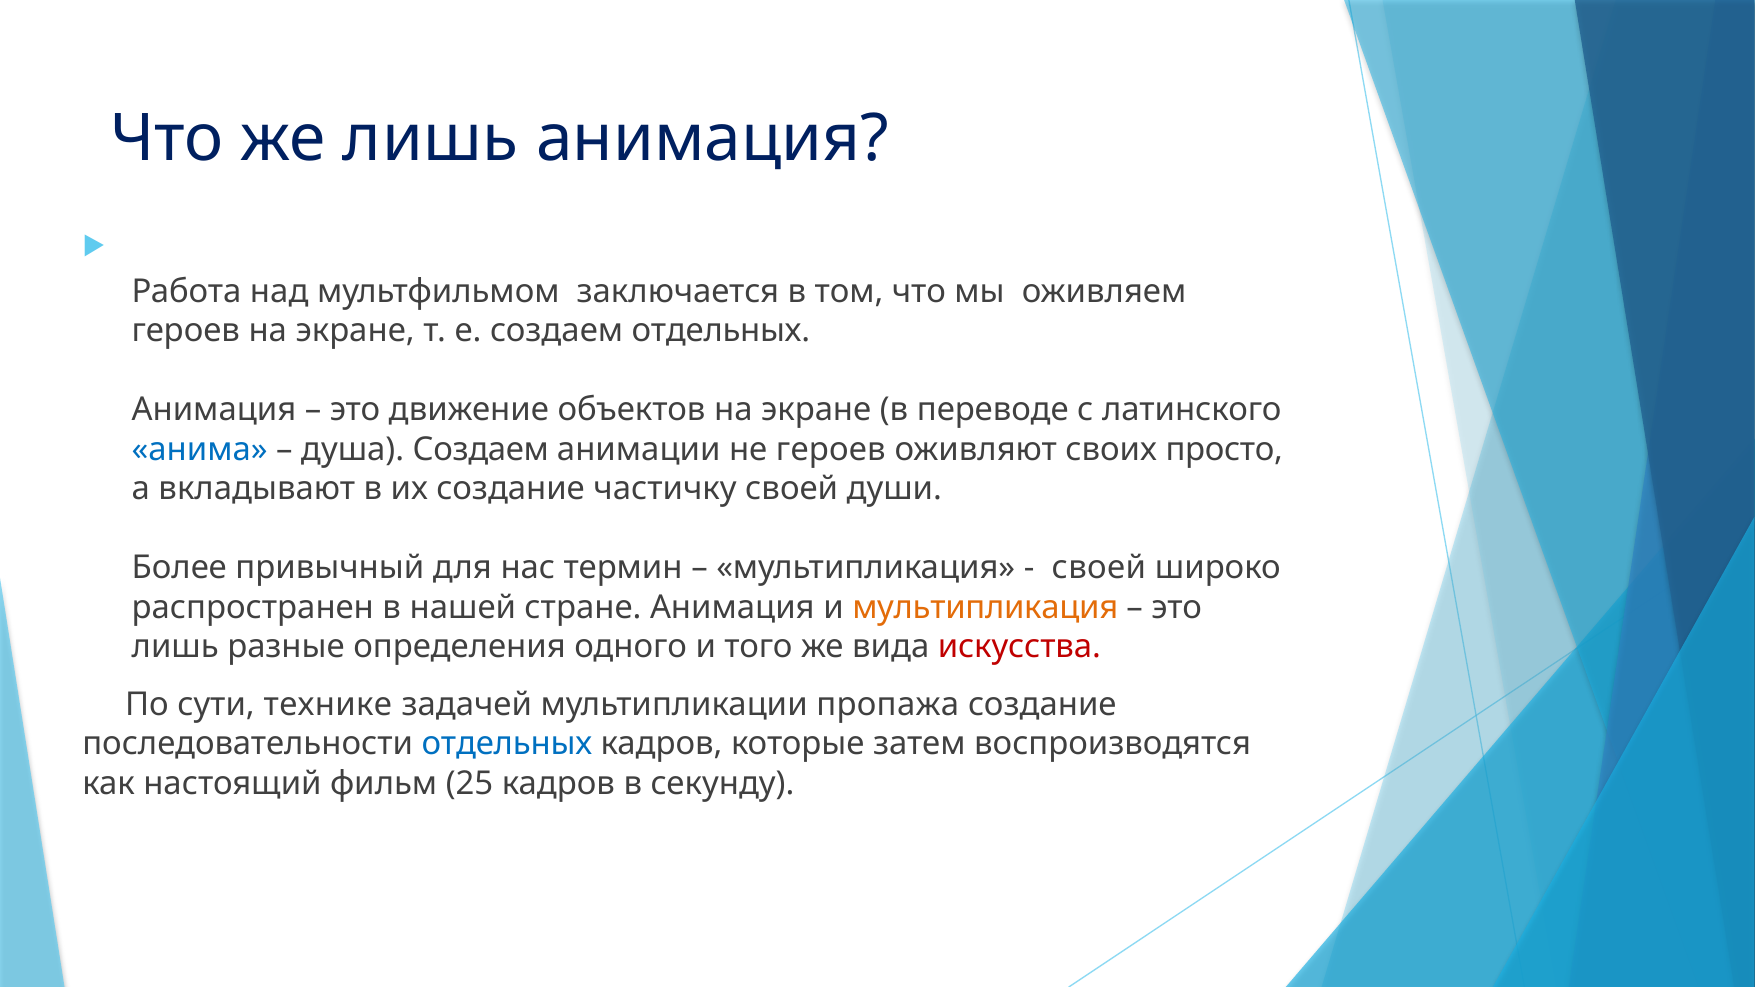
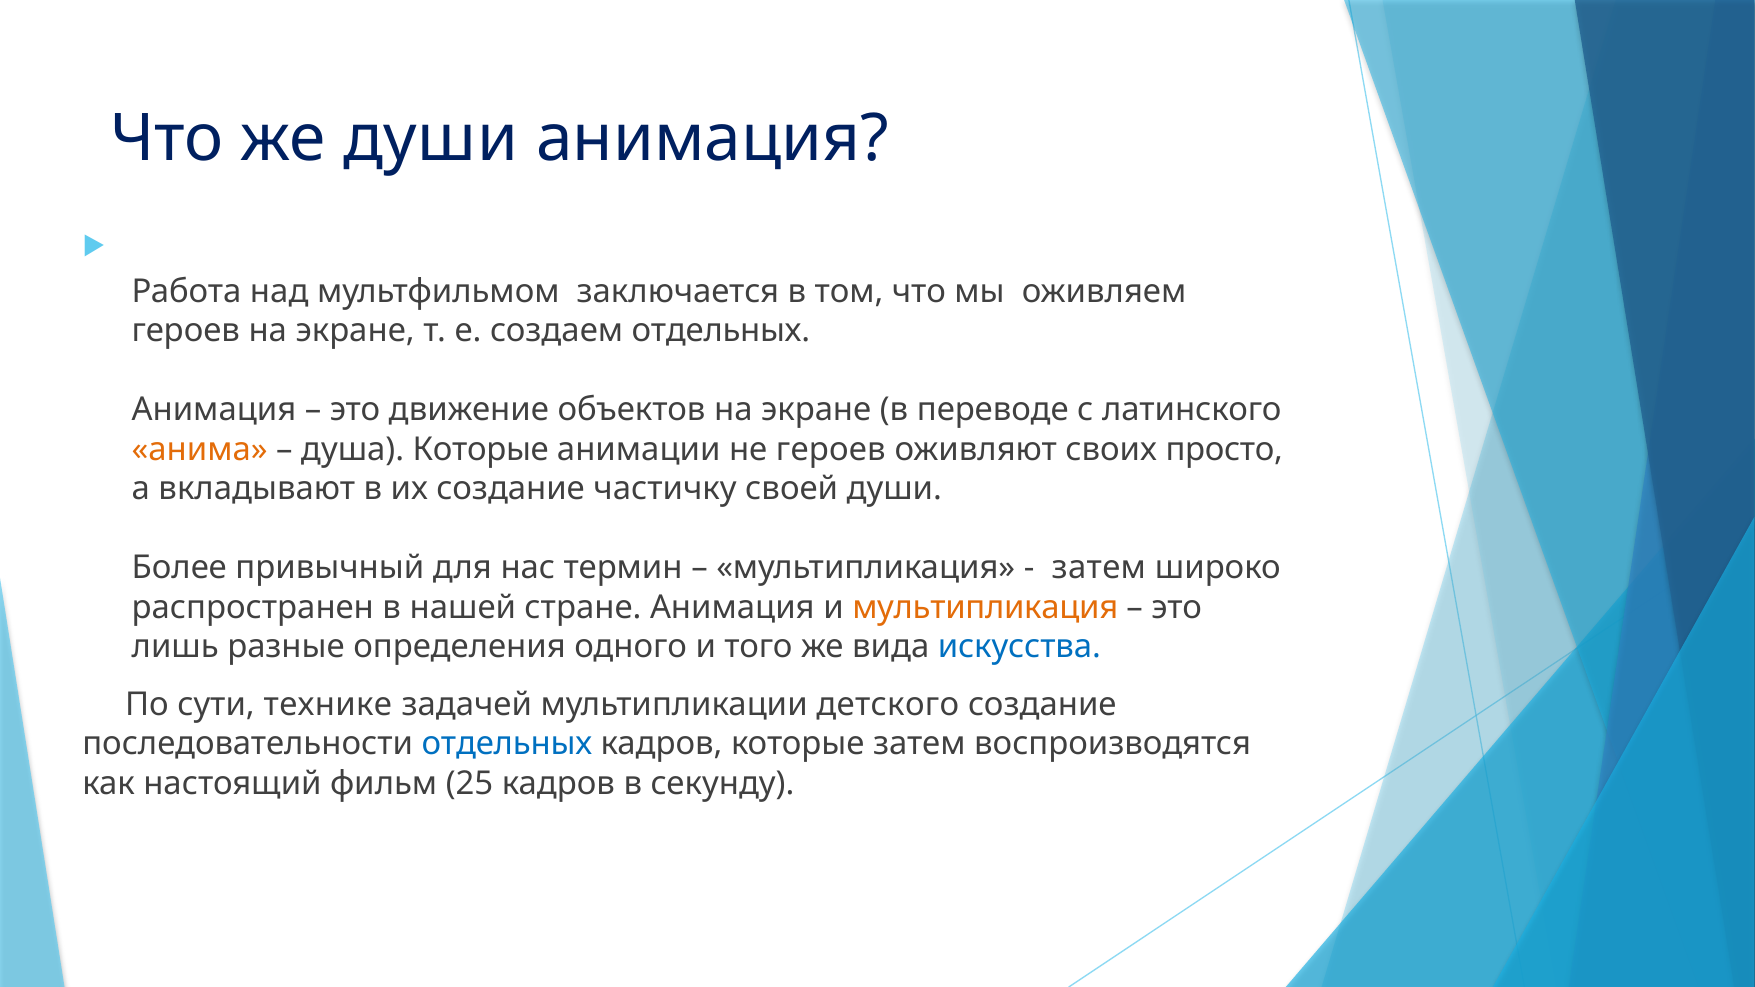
же лишь: лишь -> души
анима colour: blue -> orange
душа Создаем: Создаем -> Которые
своей at (1099, 568): своей -> затем
искусства colour: red -> blue
пропажа: пропажа -> детского
